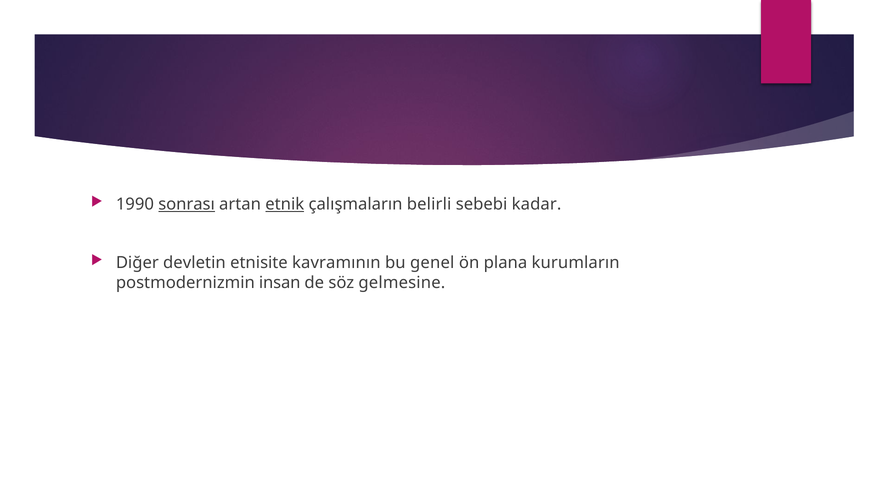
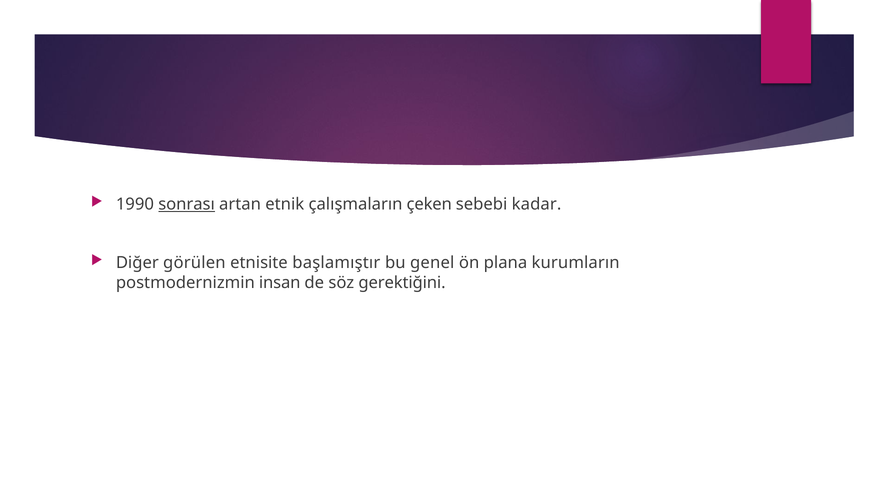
etnik underline: present -> none
belirli: belirli -> çeken
devletin: devletin -> görülen
kavramının: kavramının -> başlamıştır
gelmesine: gelmesine -> gerektiğini
